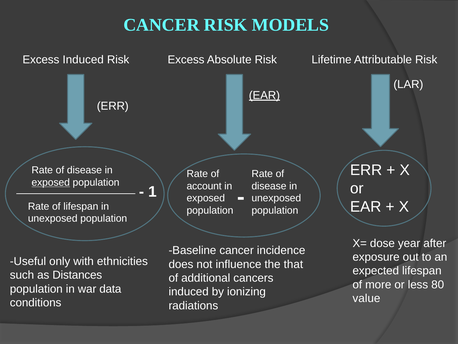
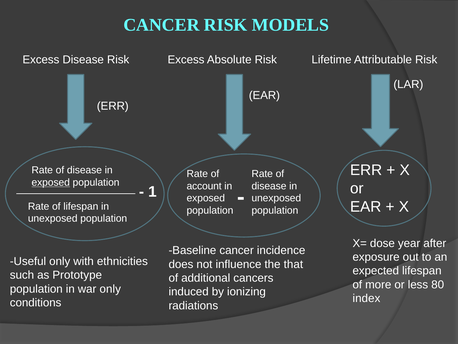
Excess Induced: Induced -> Disease
EAR at (264, 95) underline: present -> none
Distances: Distances -> Prototype
war data: data -> only
value: value -> index
